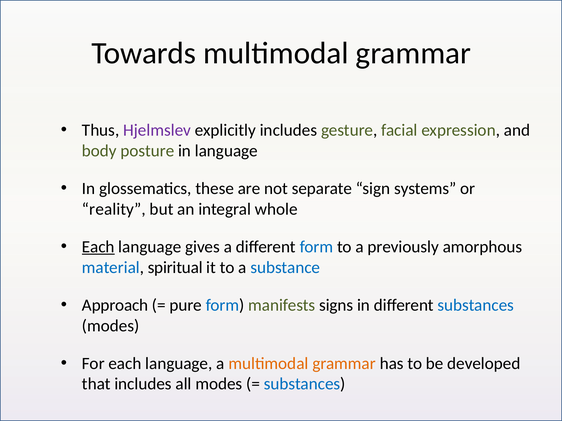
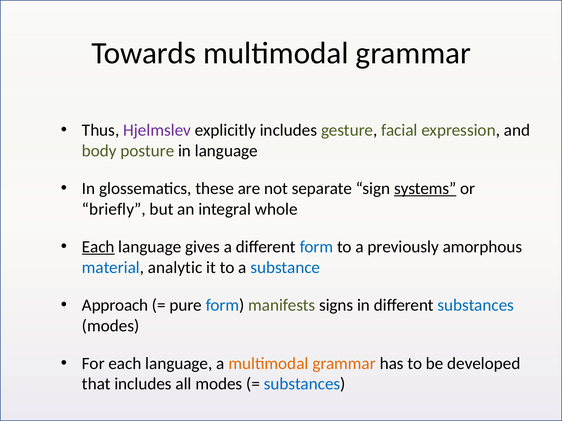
systems underline: none -> present
reality: reality -> briefly
spiritual: spiritual -> analytic
